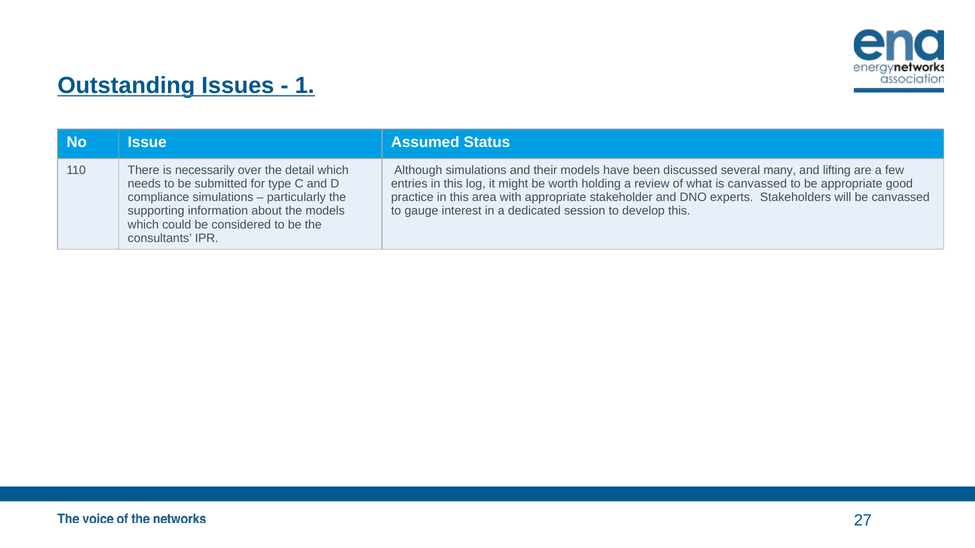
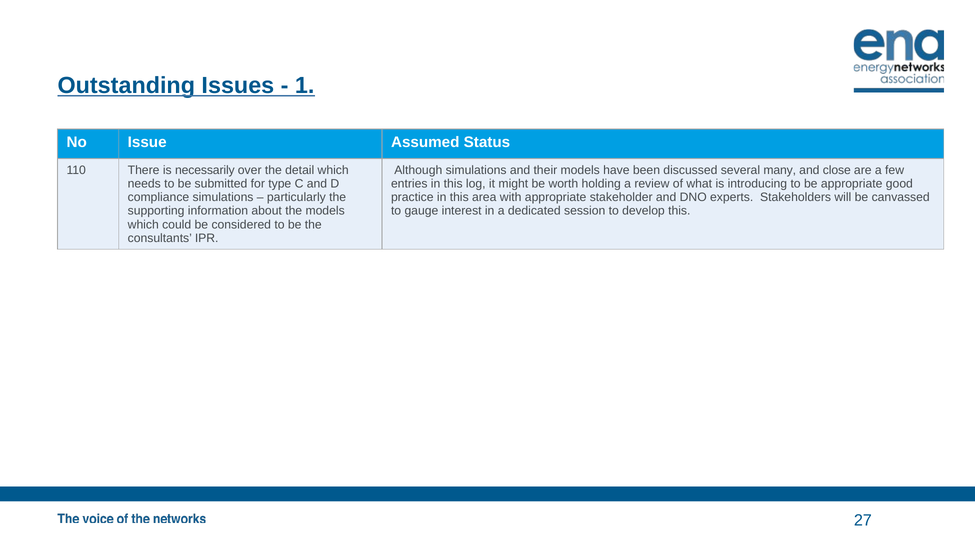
lifting: lifting -> close
is canvassed: canvassed -> introducing
